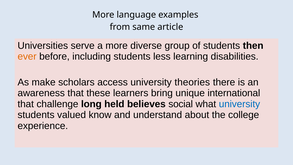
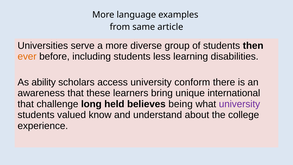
make: make -> ability
theories: theories -> conform
social: social -> being
university at (239, 104) colour: blue -> purple
